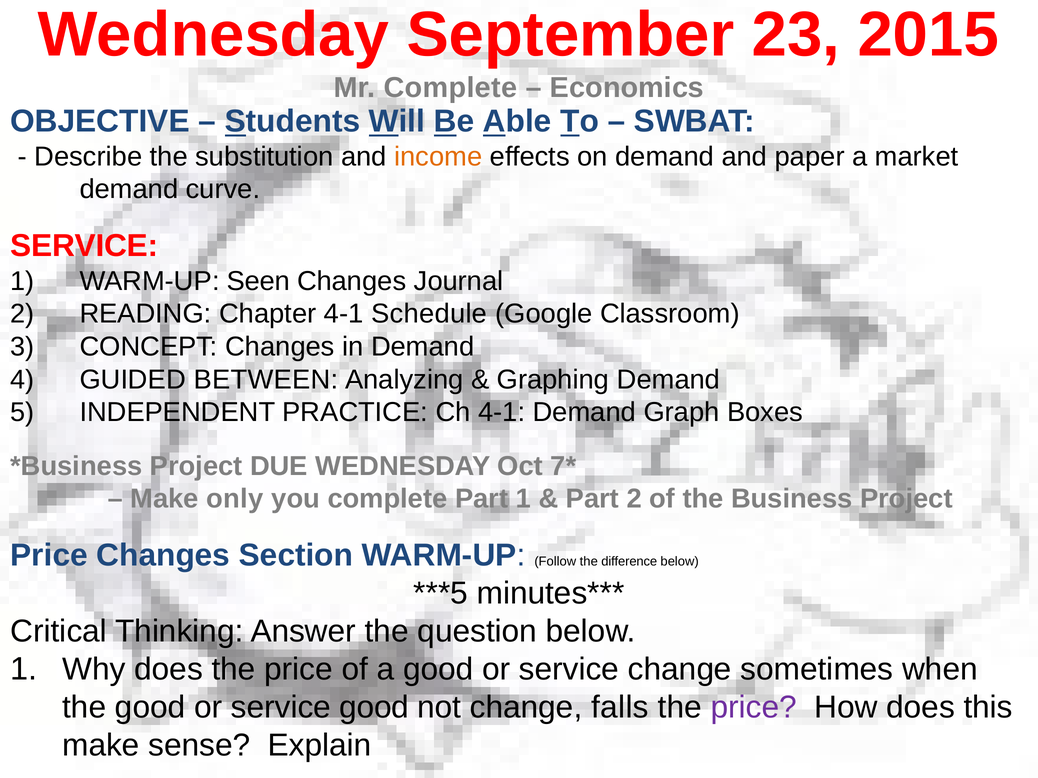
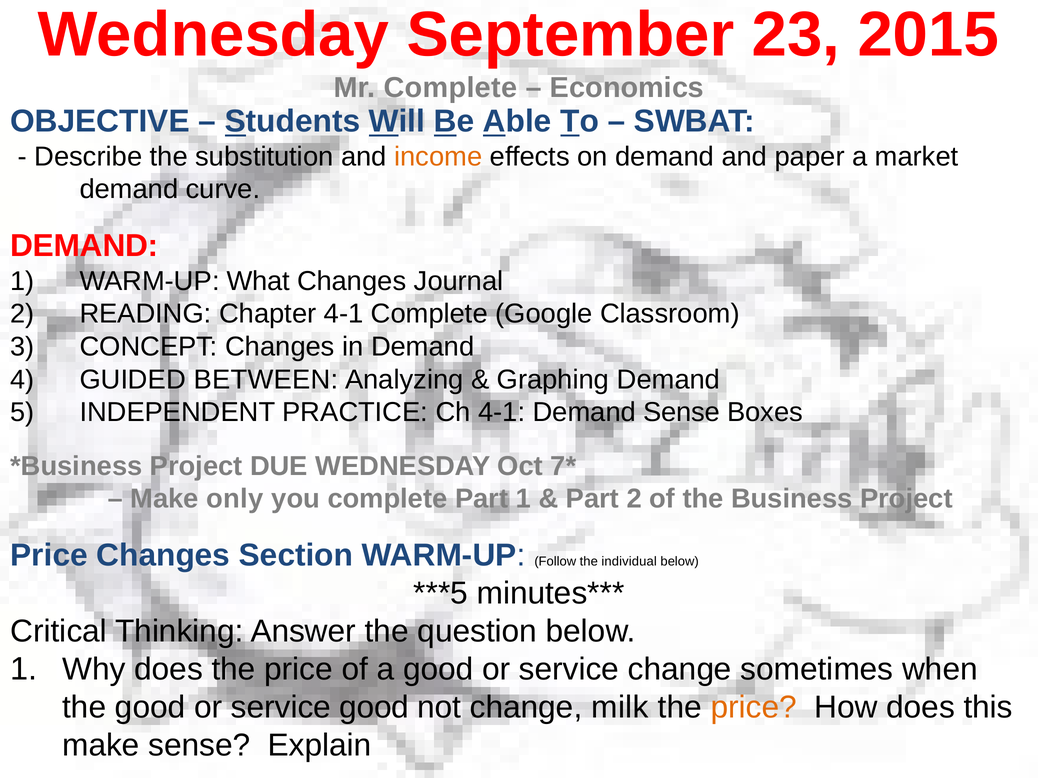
SERVICE at (84, 246): SERVICE -> DEMAND
Seen: Seen -> What
4-1 Schedule: Schedule -> Complete
Demand Graph: Graph -> Sense
difference: difference -> individual
falls: falls -> milk
price at (754, 708) colour: purple -> orange
